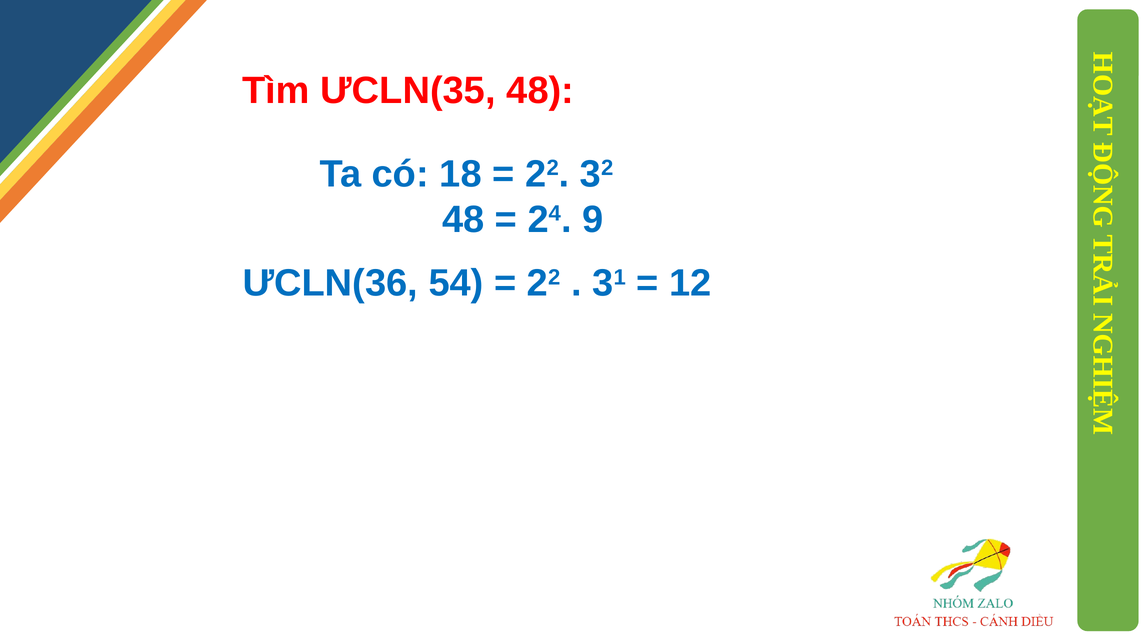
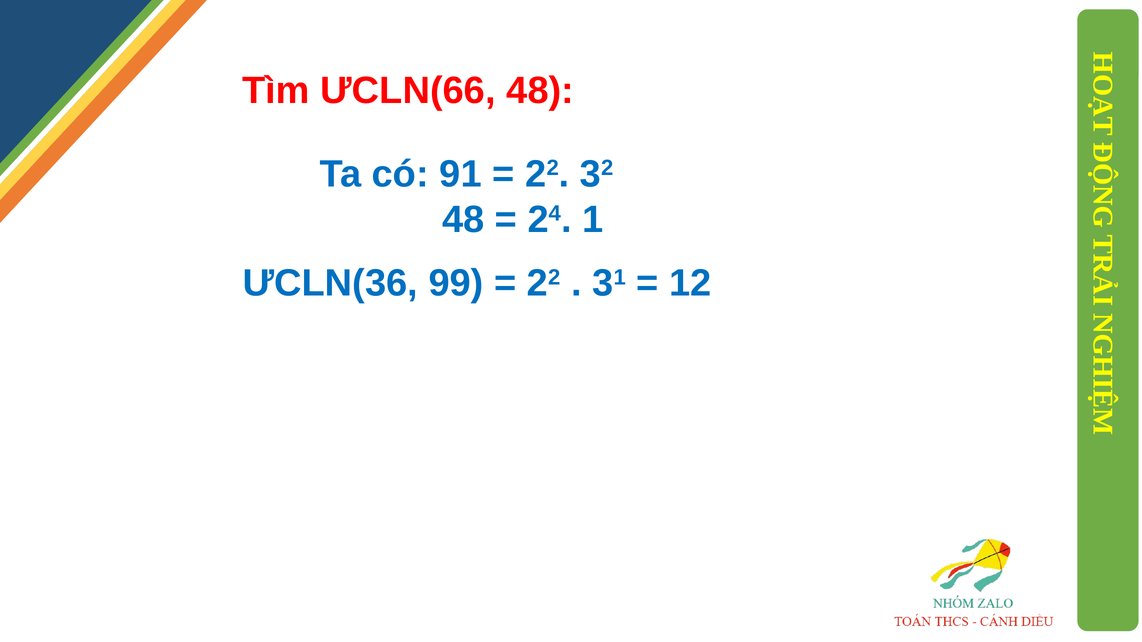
ƯCLN(35: ƯCLN(35 -> ƯCLN(66
18: 18 -> 91
9: 9 -> 1
54: 54 -> 99
